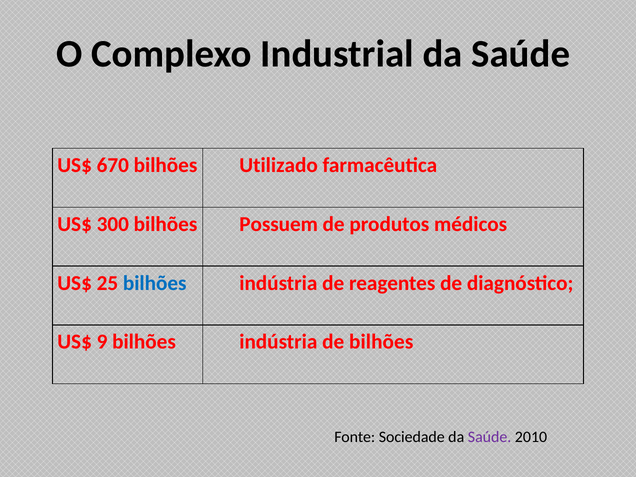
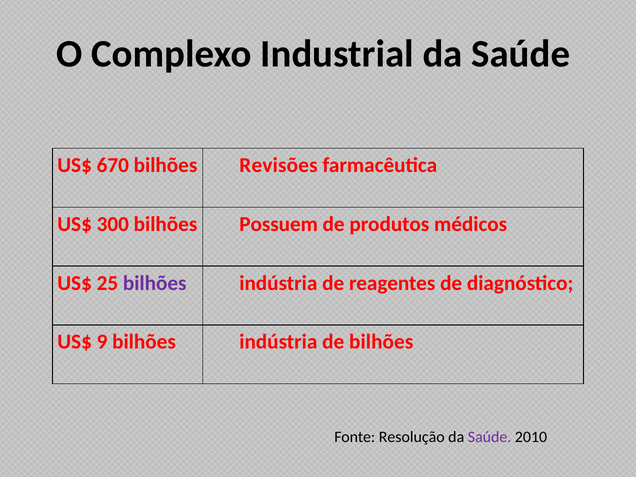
Utilizado: Utilizado -> Revisões
bilhões at (155, 283) colour: blue -> purple
Sociedade: Sociedade -> Resolução
